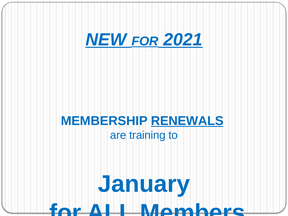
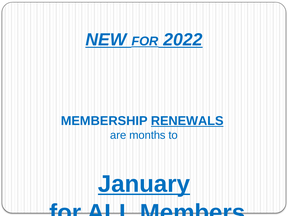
2021: 2021 -> 2022
training: training -> months
January underline: none -> present
